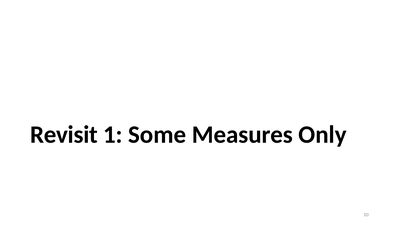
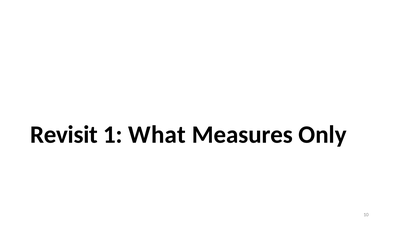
Some: Some -> What
